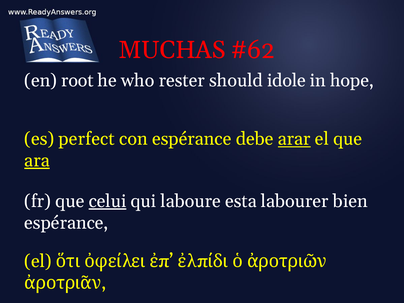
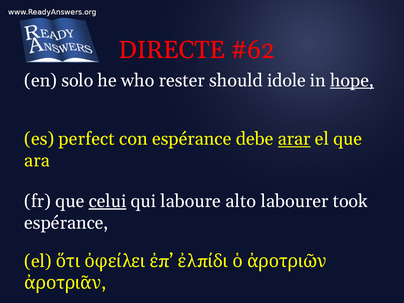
MUCHAS: MUCHAS -> DIRECTE
root: root -> solo
hope underline: none -> present
ara underline: present -> none
esta: esta -> alto
bien: bien -> took
